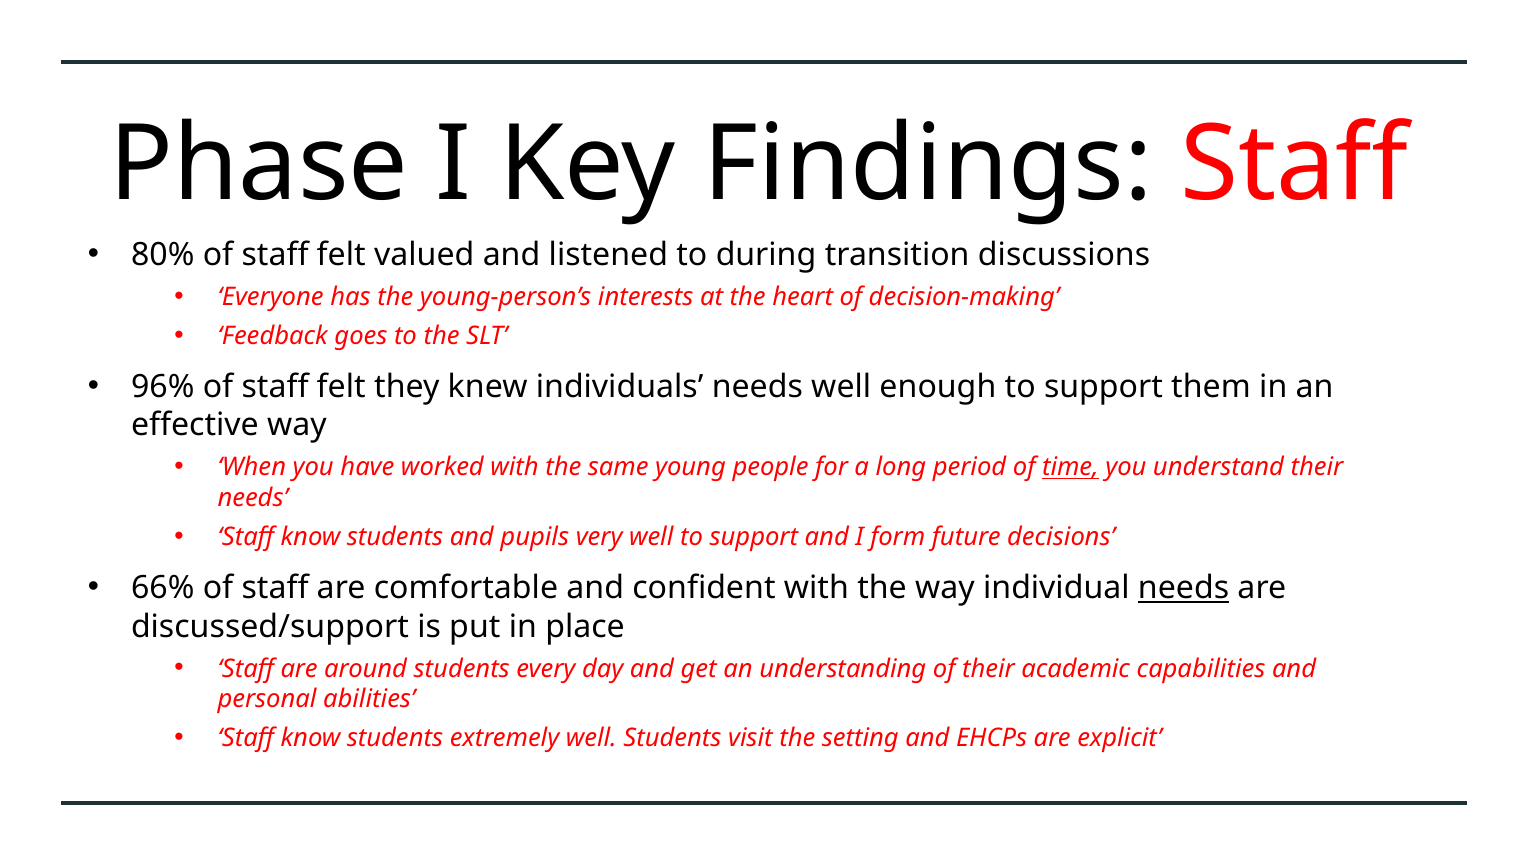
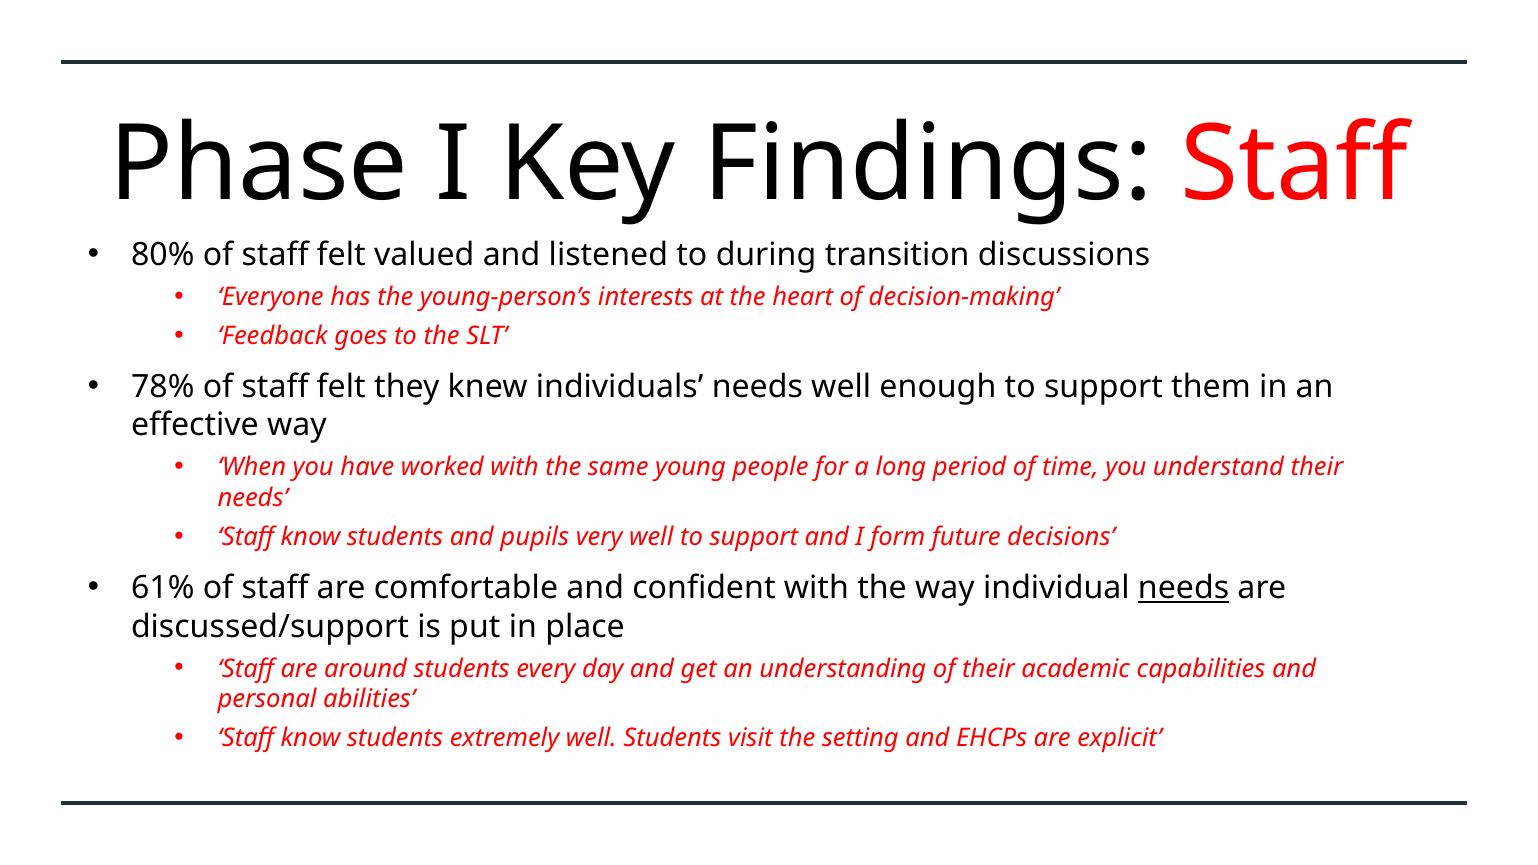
96%: 96% -> 78%
time underline: present -> none
66%: 66% -> 61%
